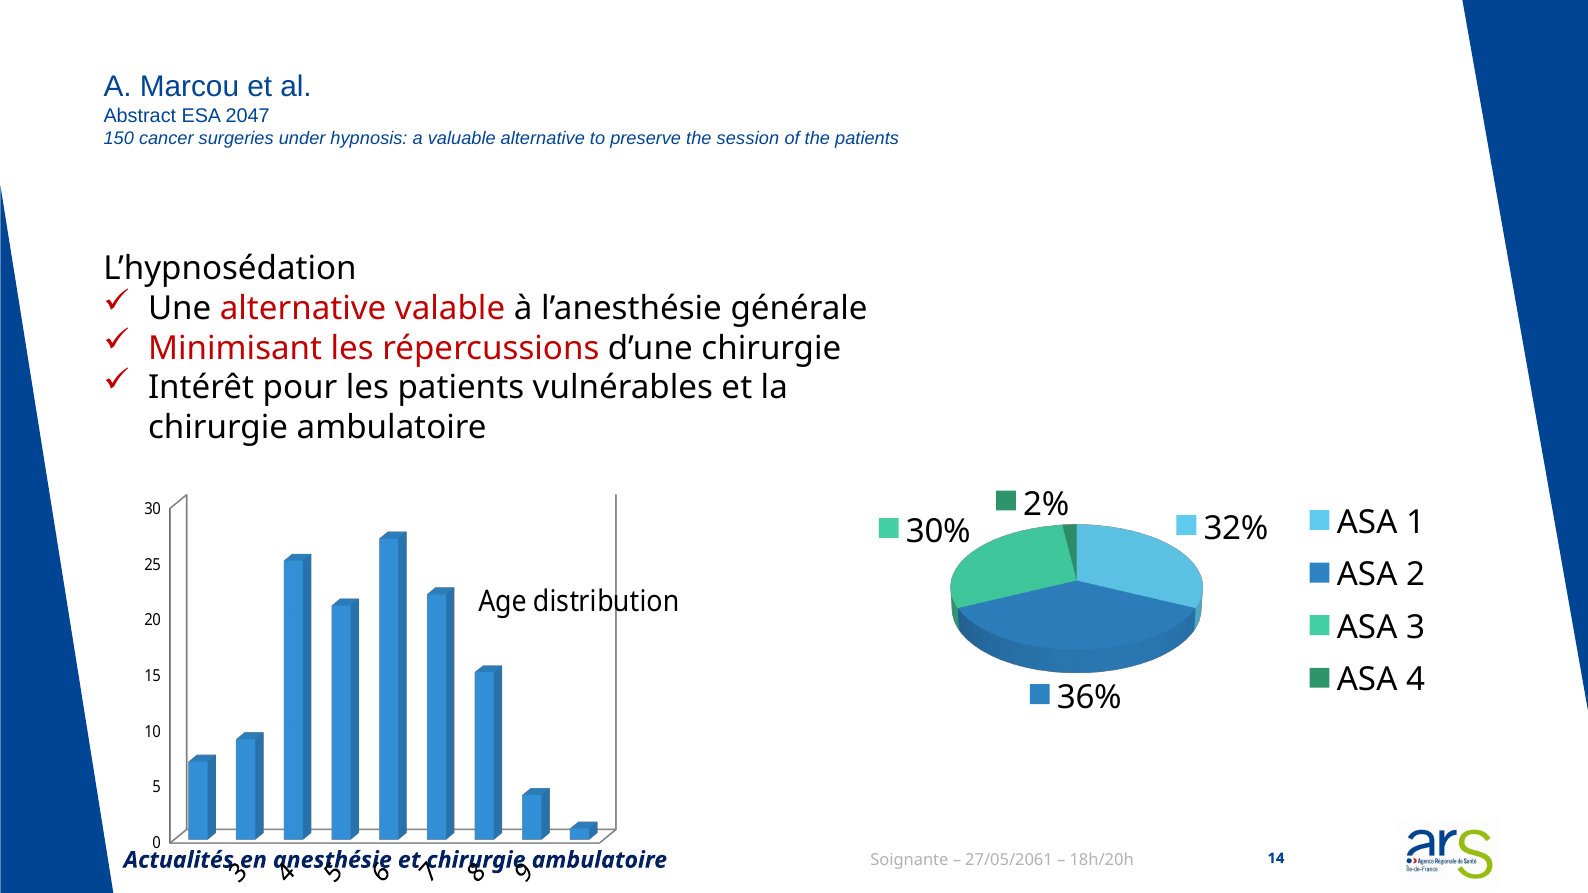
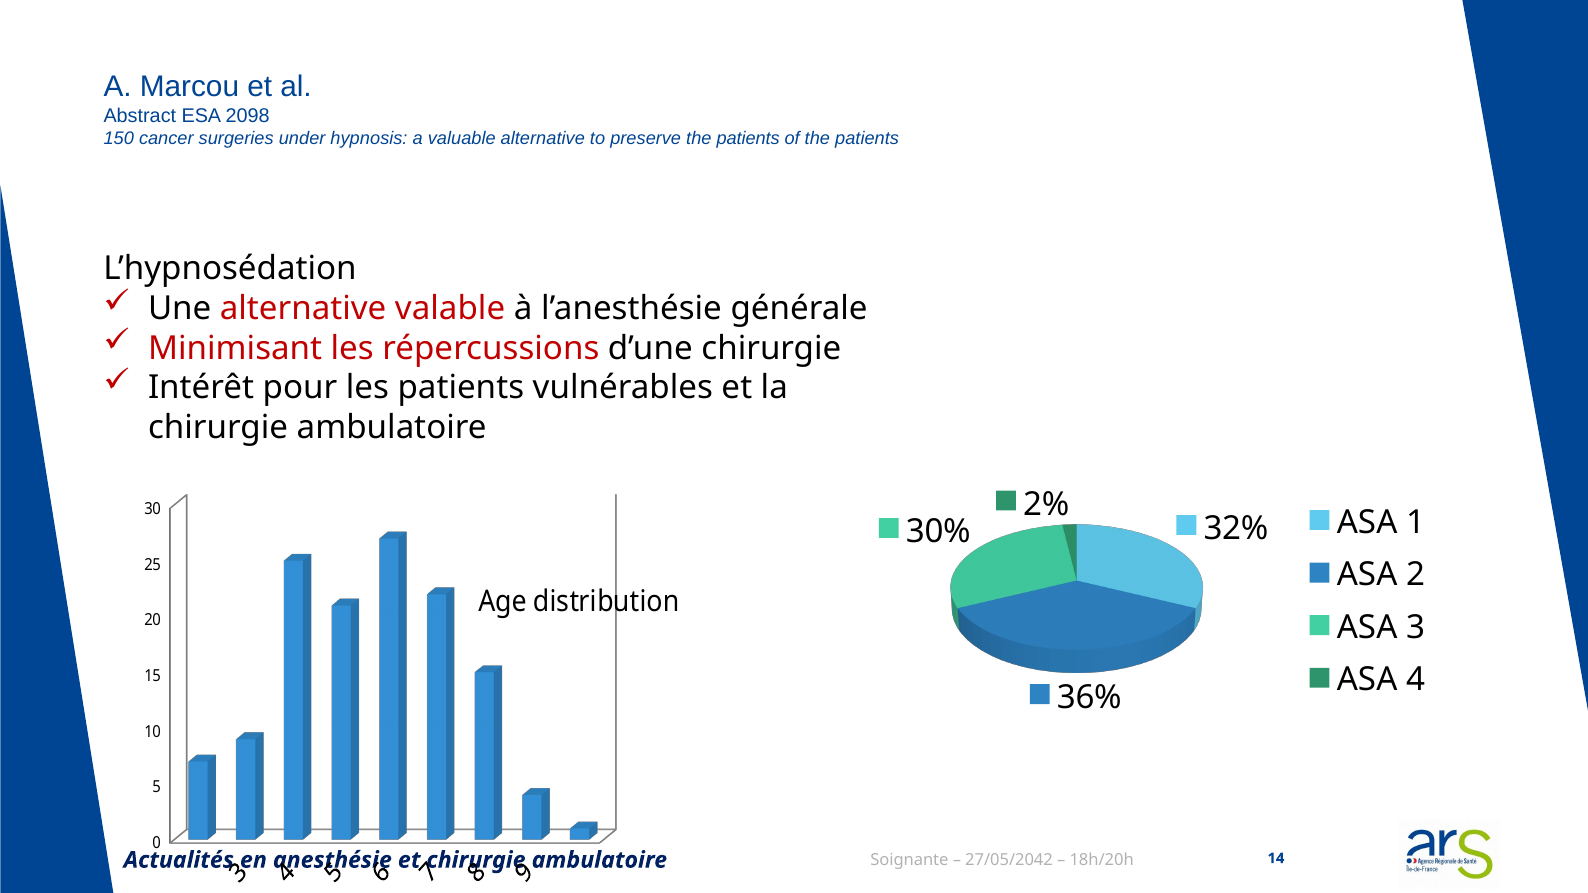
2047: 2047 -> 2098
preserve the session: session -> patients
27/05/2061: 27/05/2061 -> 27/05/2042
